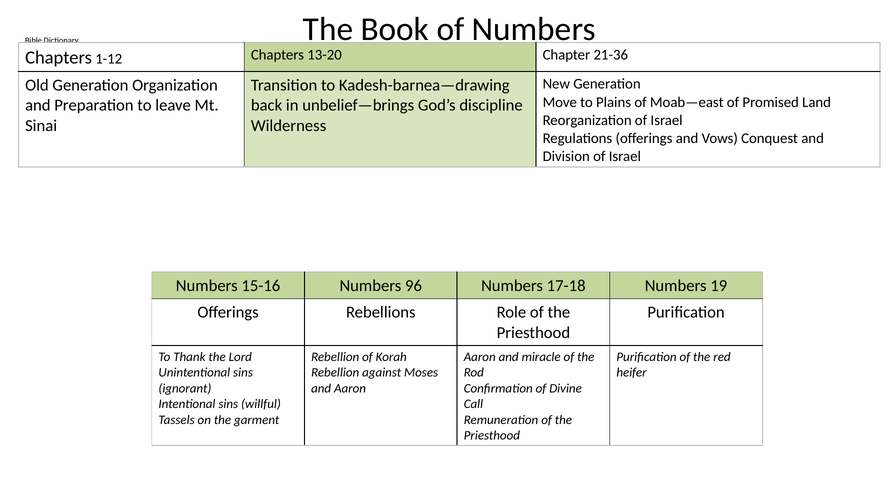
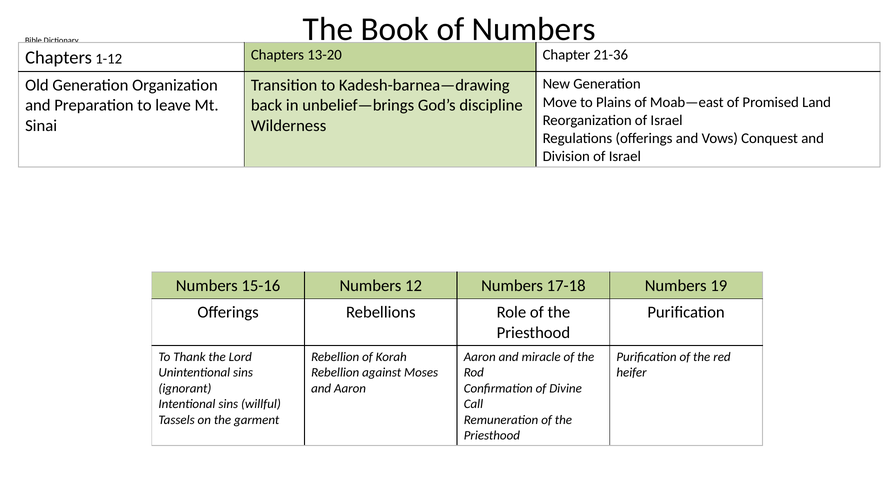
96: 96 -> 12
